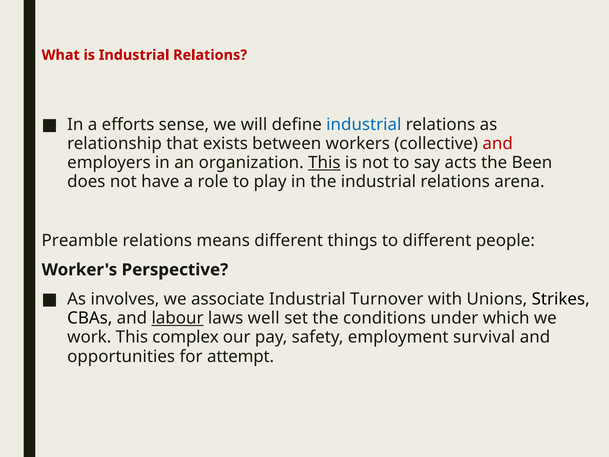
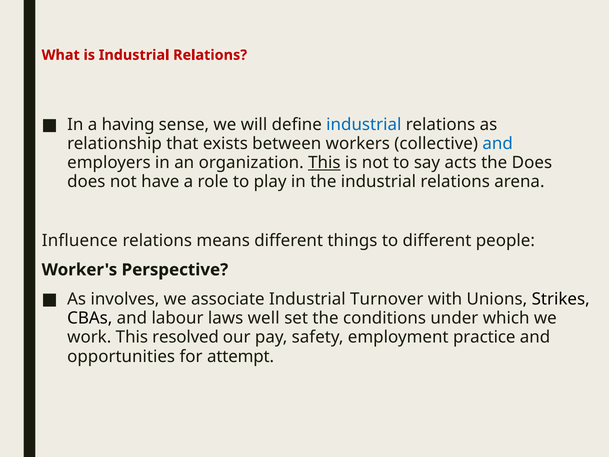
efforts: efforts -> having
and at (498, 144) colour: red -> blue
the Been: Been -> Does
Preamble: Preamble -> Influence
labour underline: present -> none
complex: complex -> resolved
survival: survival -> practice
